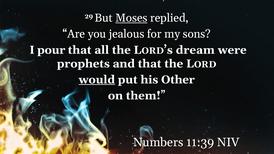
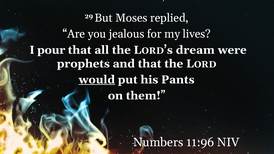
Moses underline: present -> none
sons: sons -> lives
Other: Other -> Pants
11:39: 11:39 -> 11:96
